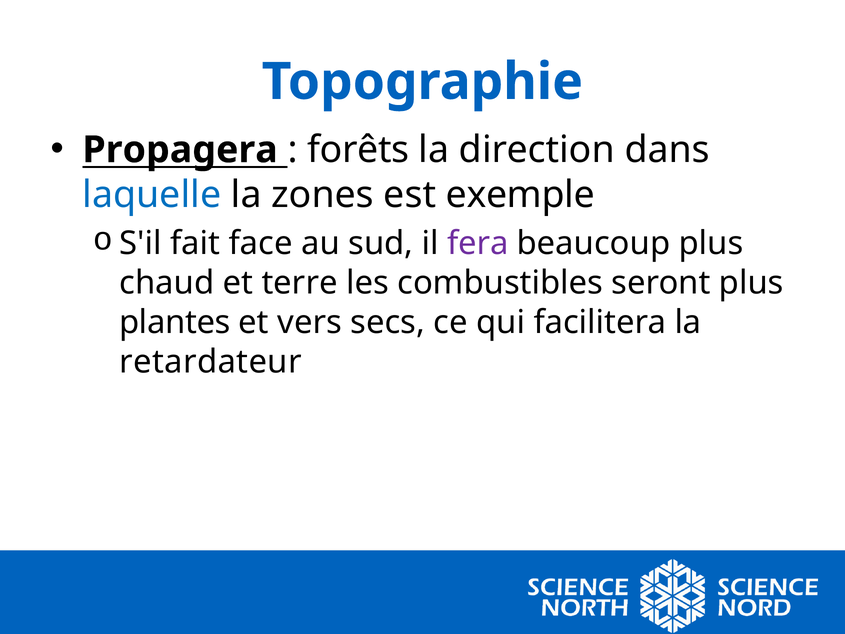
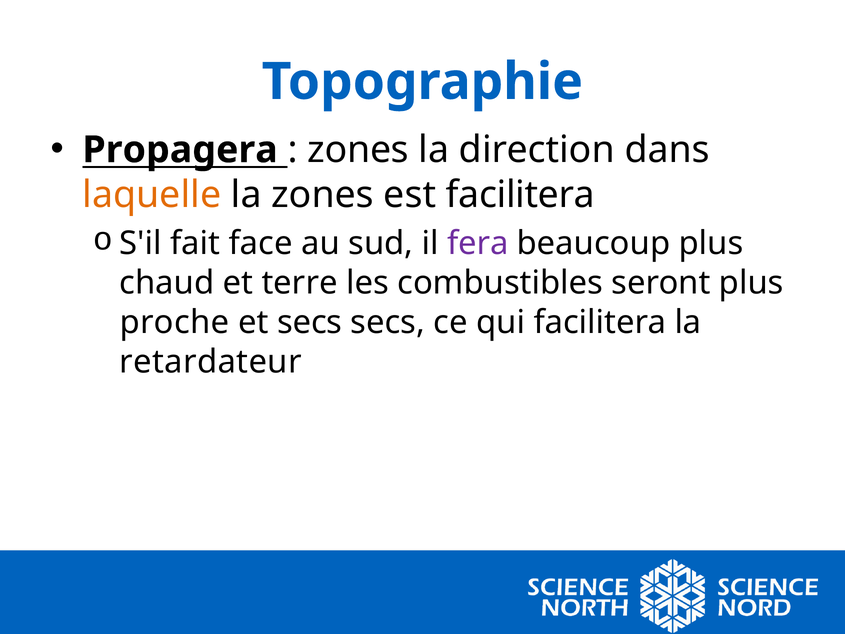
forêts at (358, 150): forêts -> zones
laquelle colour: blue -> orange
est exemple: exemple -> facilitera
plantes: plantes -> proche
et vers: vers -> secs
